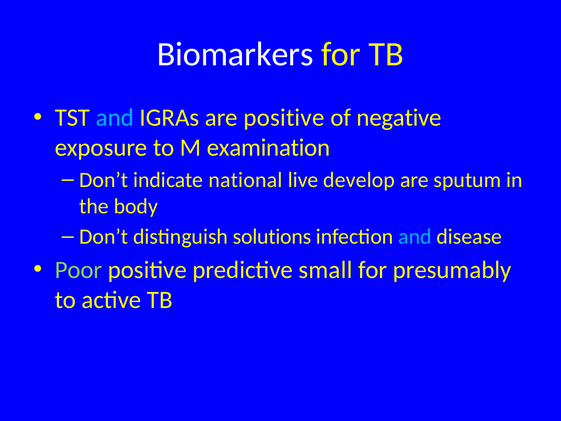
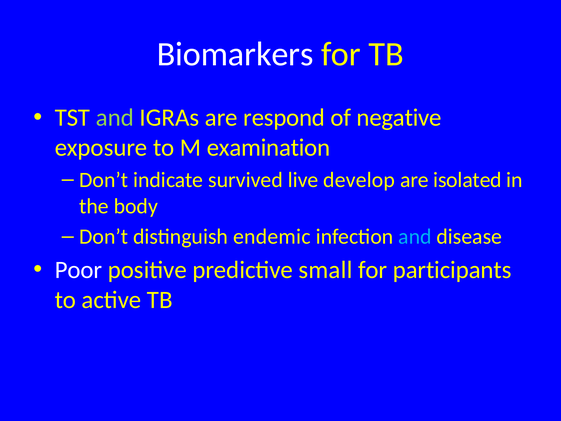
and at (115, 118) colour: light blue -> light green
are positive: positive -> respond
national: national -> survived
sputum: sputum -> isolated
solutions: solutions -> endemic
Poor colour: light green -> white
presumably: presumably -> participants
